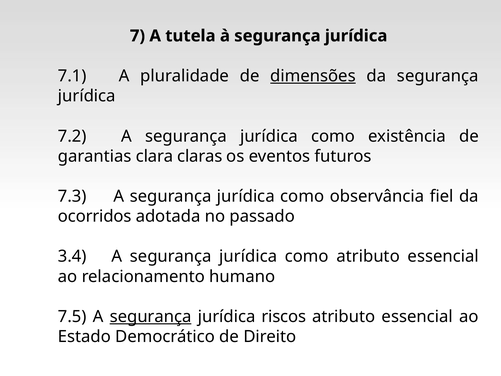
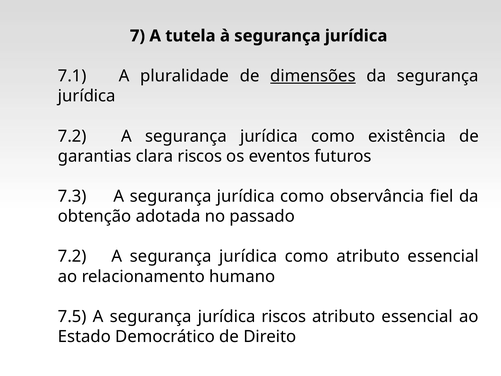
clara claras: claras -> riscos
ocorridos: ocorridos -> obtenção
3.4 at (72, 256): 3.4 -> 7.2
segurança at (151, 316) underline: present -> none
